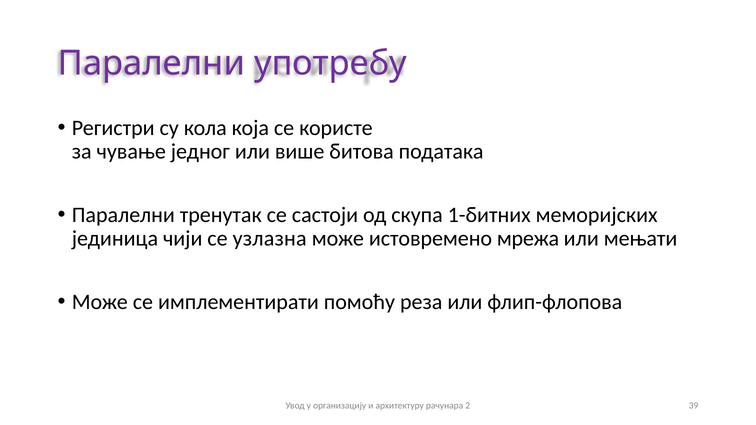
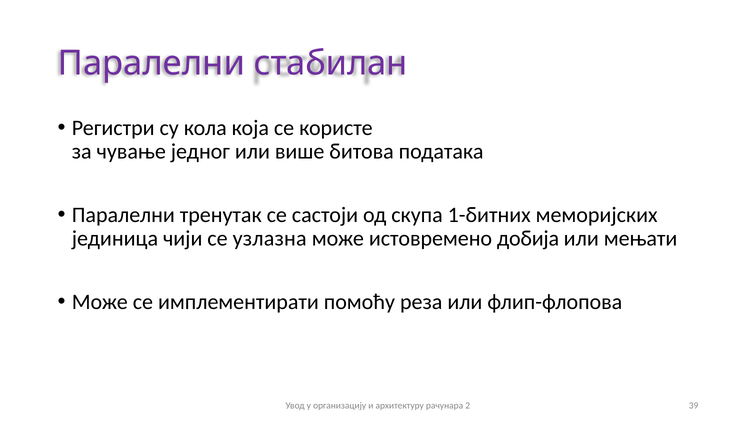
употребу: употребу -> стабилан
мрежа: мрежа -> добија
